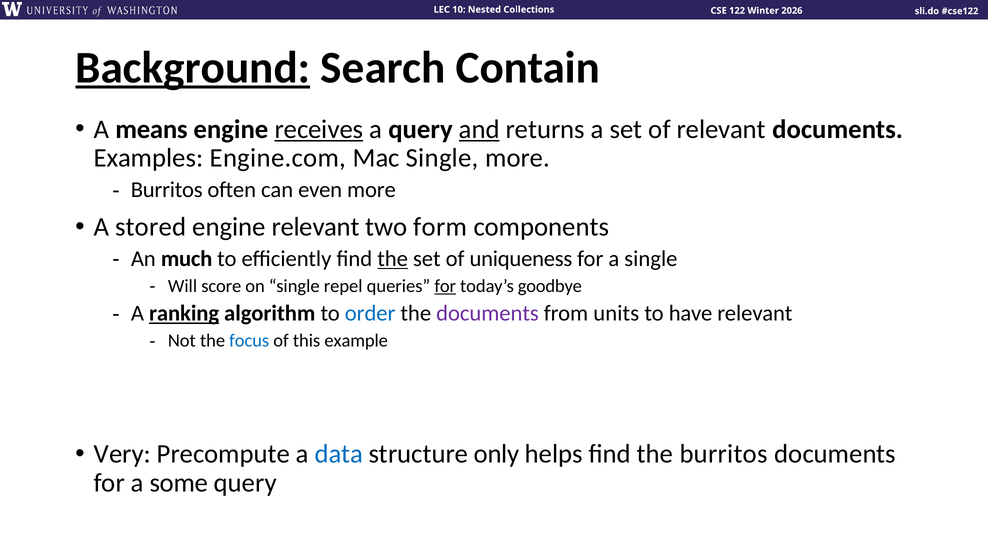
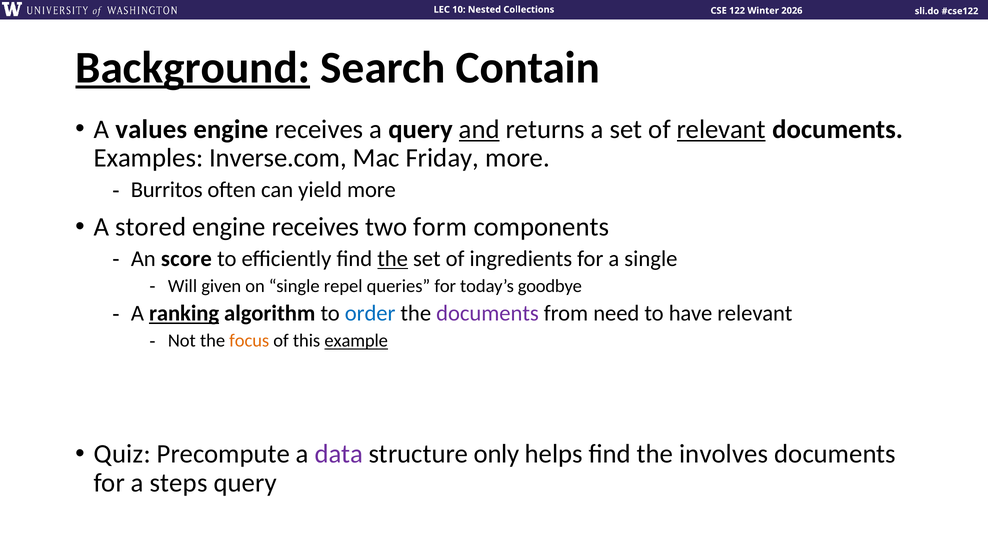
means: means -> values
receives at (319, 129) underline: present -> none
relevant at (721, 129) underline: none -> present
Engine.com: Engine.com -> Inverse.com
Mac Single: Single -> Friday
even: even -> yield
relevant at (316, 227): relevant -> receives
much: much -> score
uniqueness: uniqueness -> ingredients
score: score -> given
for at (445, 286) underline: present -> none
units: units -> need
focus colour: blue -> orange
example underline: none -> present
Very: Very -> Quiz
data colour: blue -> purple
the burritos: burritos -> involves
some: some -> steps
